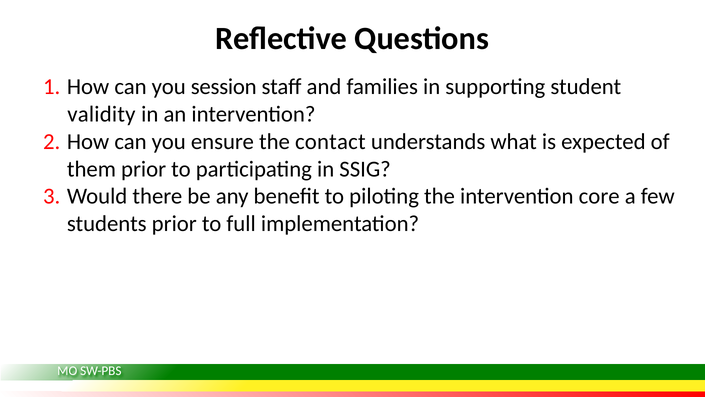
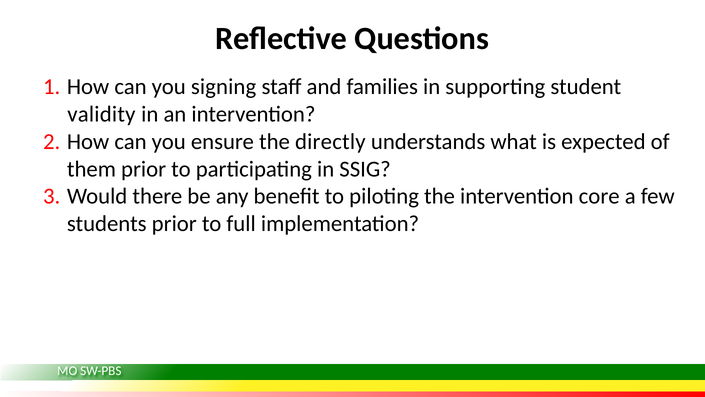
session: session -> signing
contact: contact -> directly
